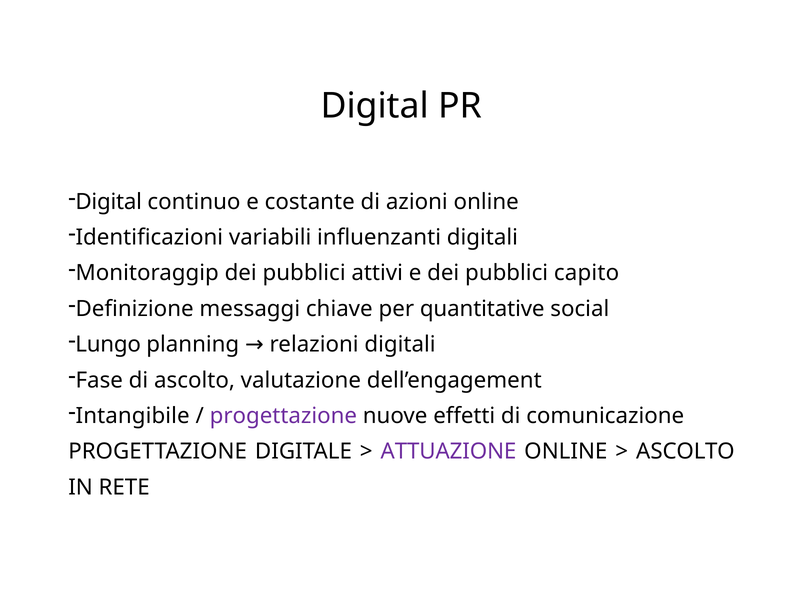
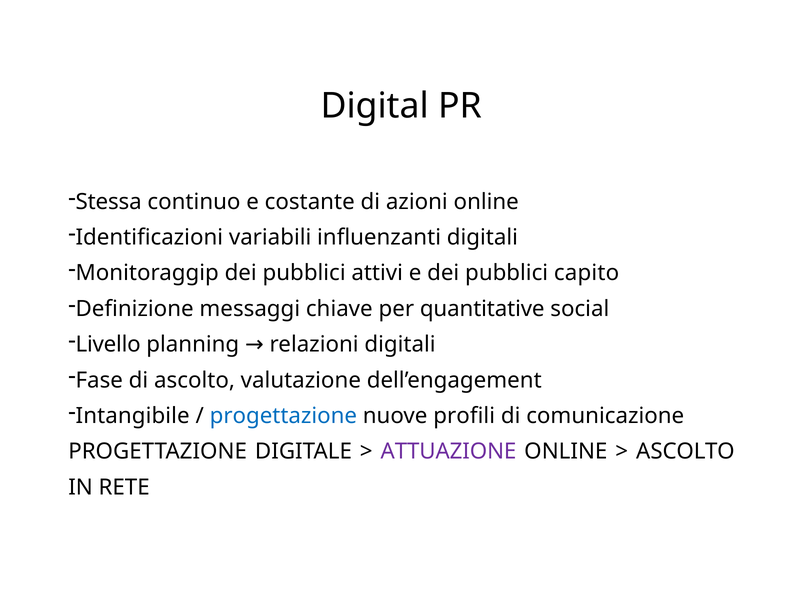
Digital at (109, 202): Digital -> Stessa
Lungo: Lungo -> Livello
progettazione at (283, 416) colour: purple -> blue
effetti: effetti -> profili
